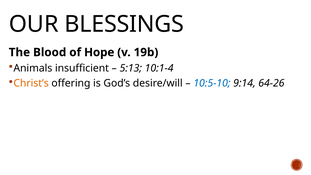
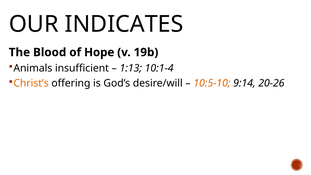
BLESSINGS: BLESSINGS -> INDICATES
5:13: 5:13 -> 1:13
10:5-10 colour: blue -> orange
64-26: 64-26 -> 20-26
